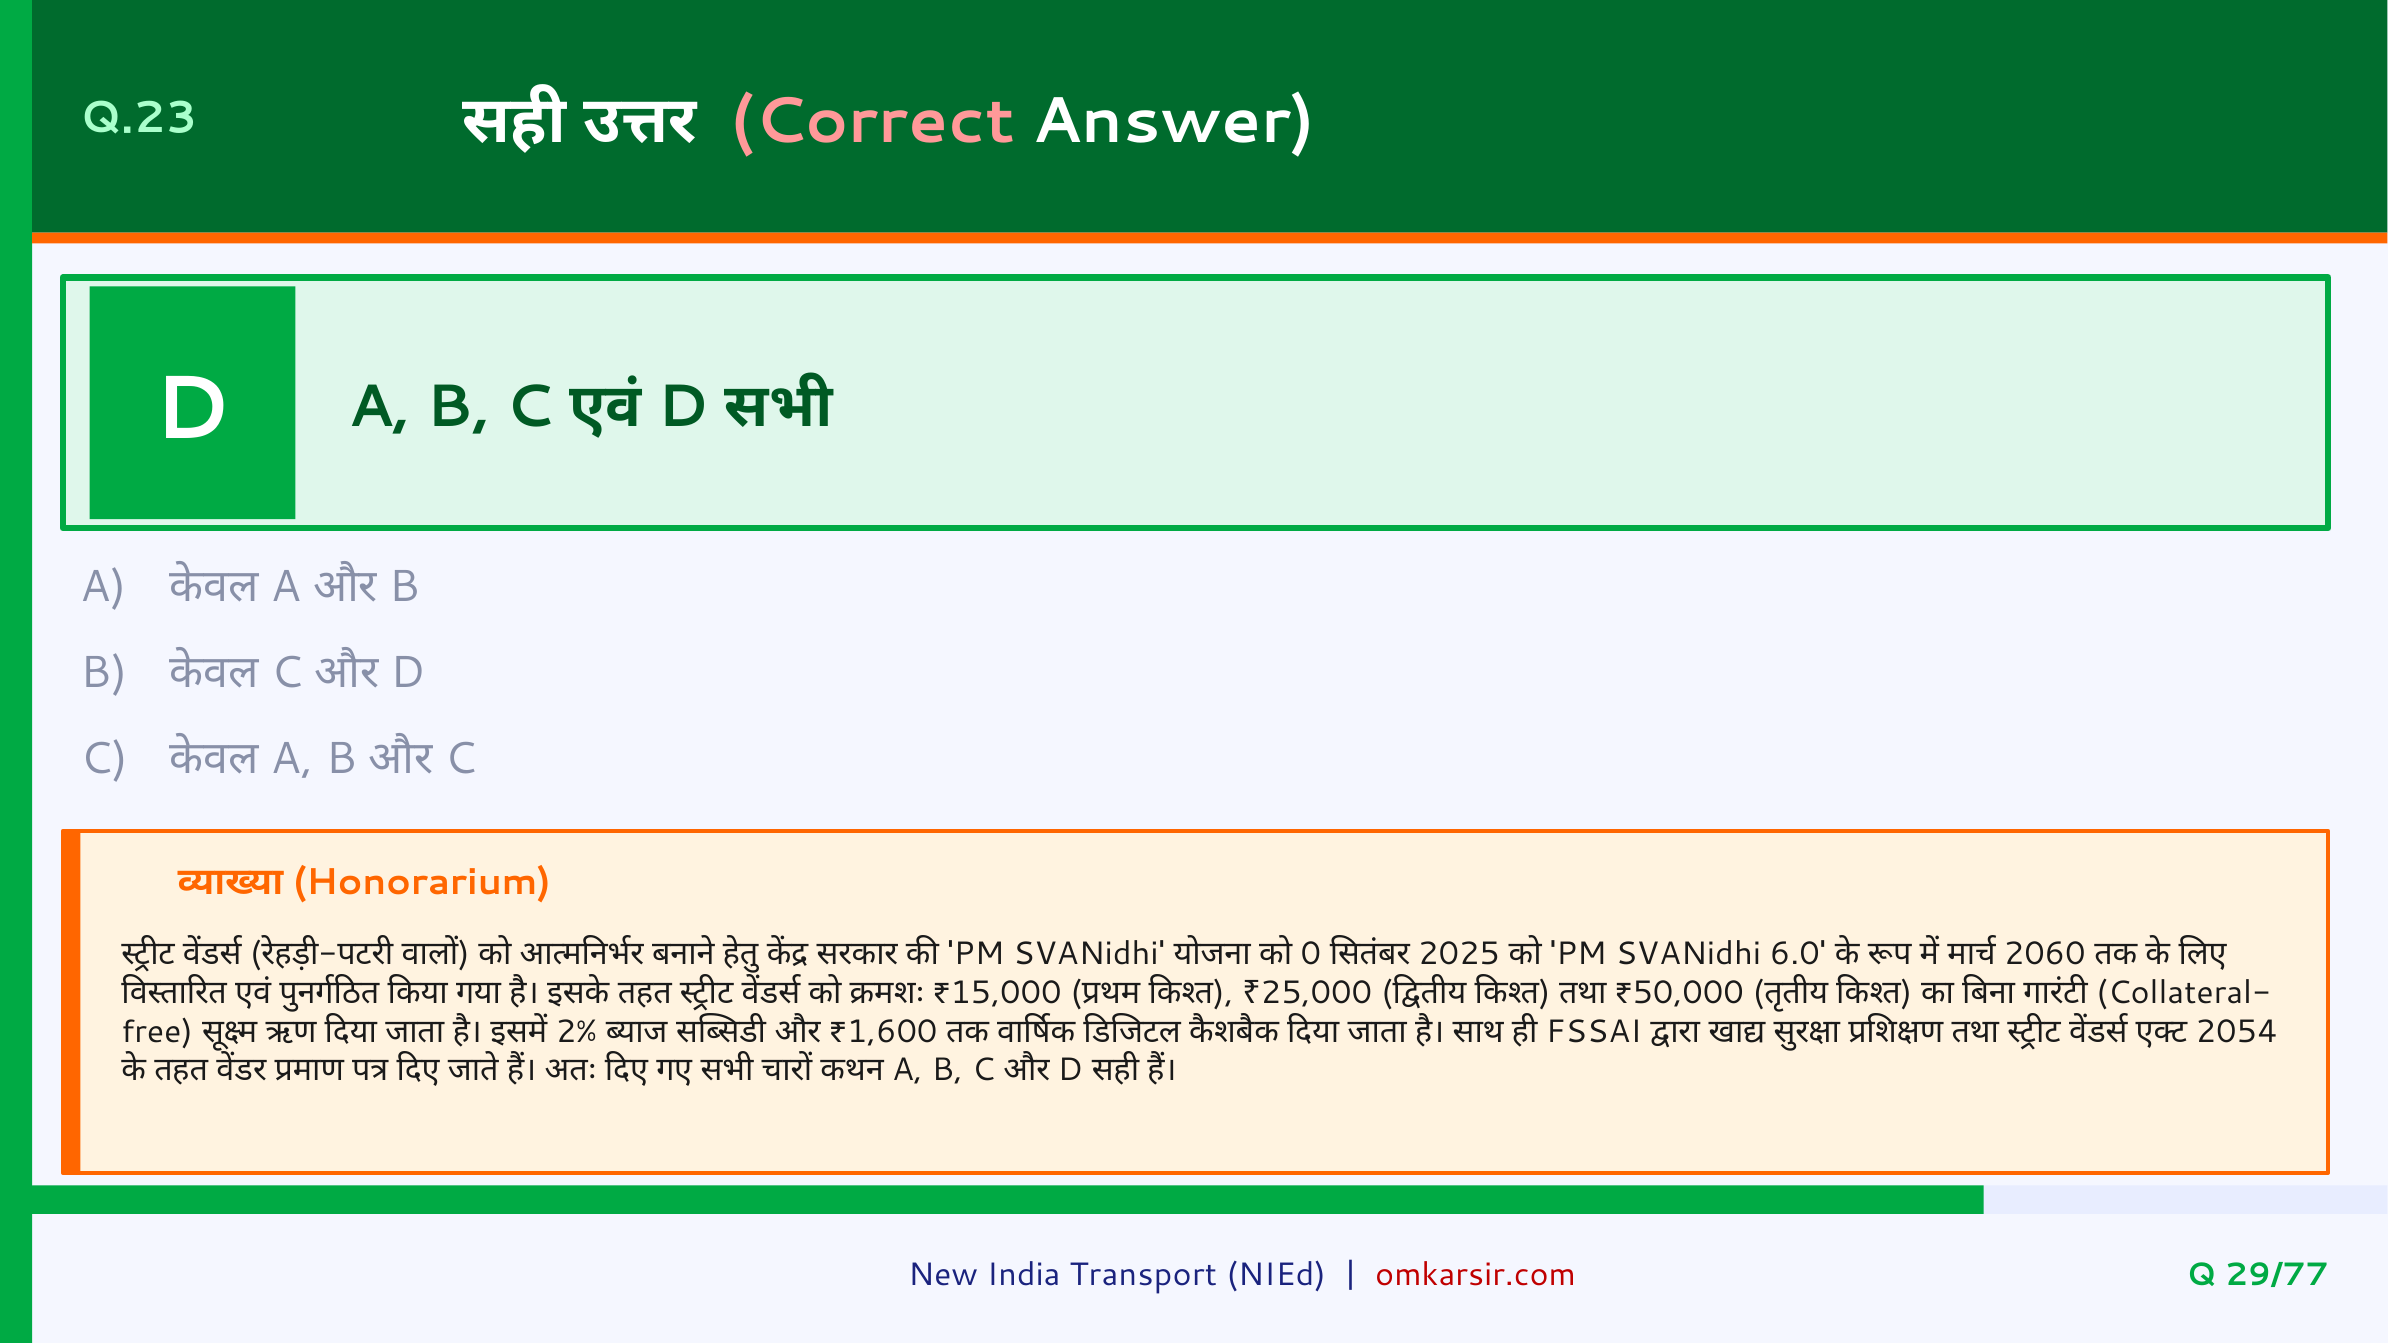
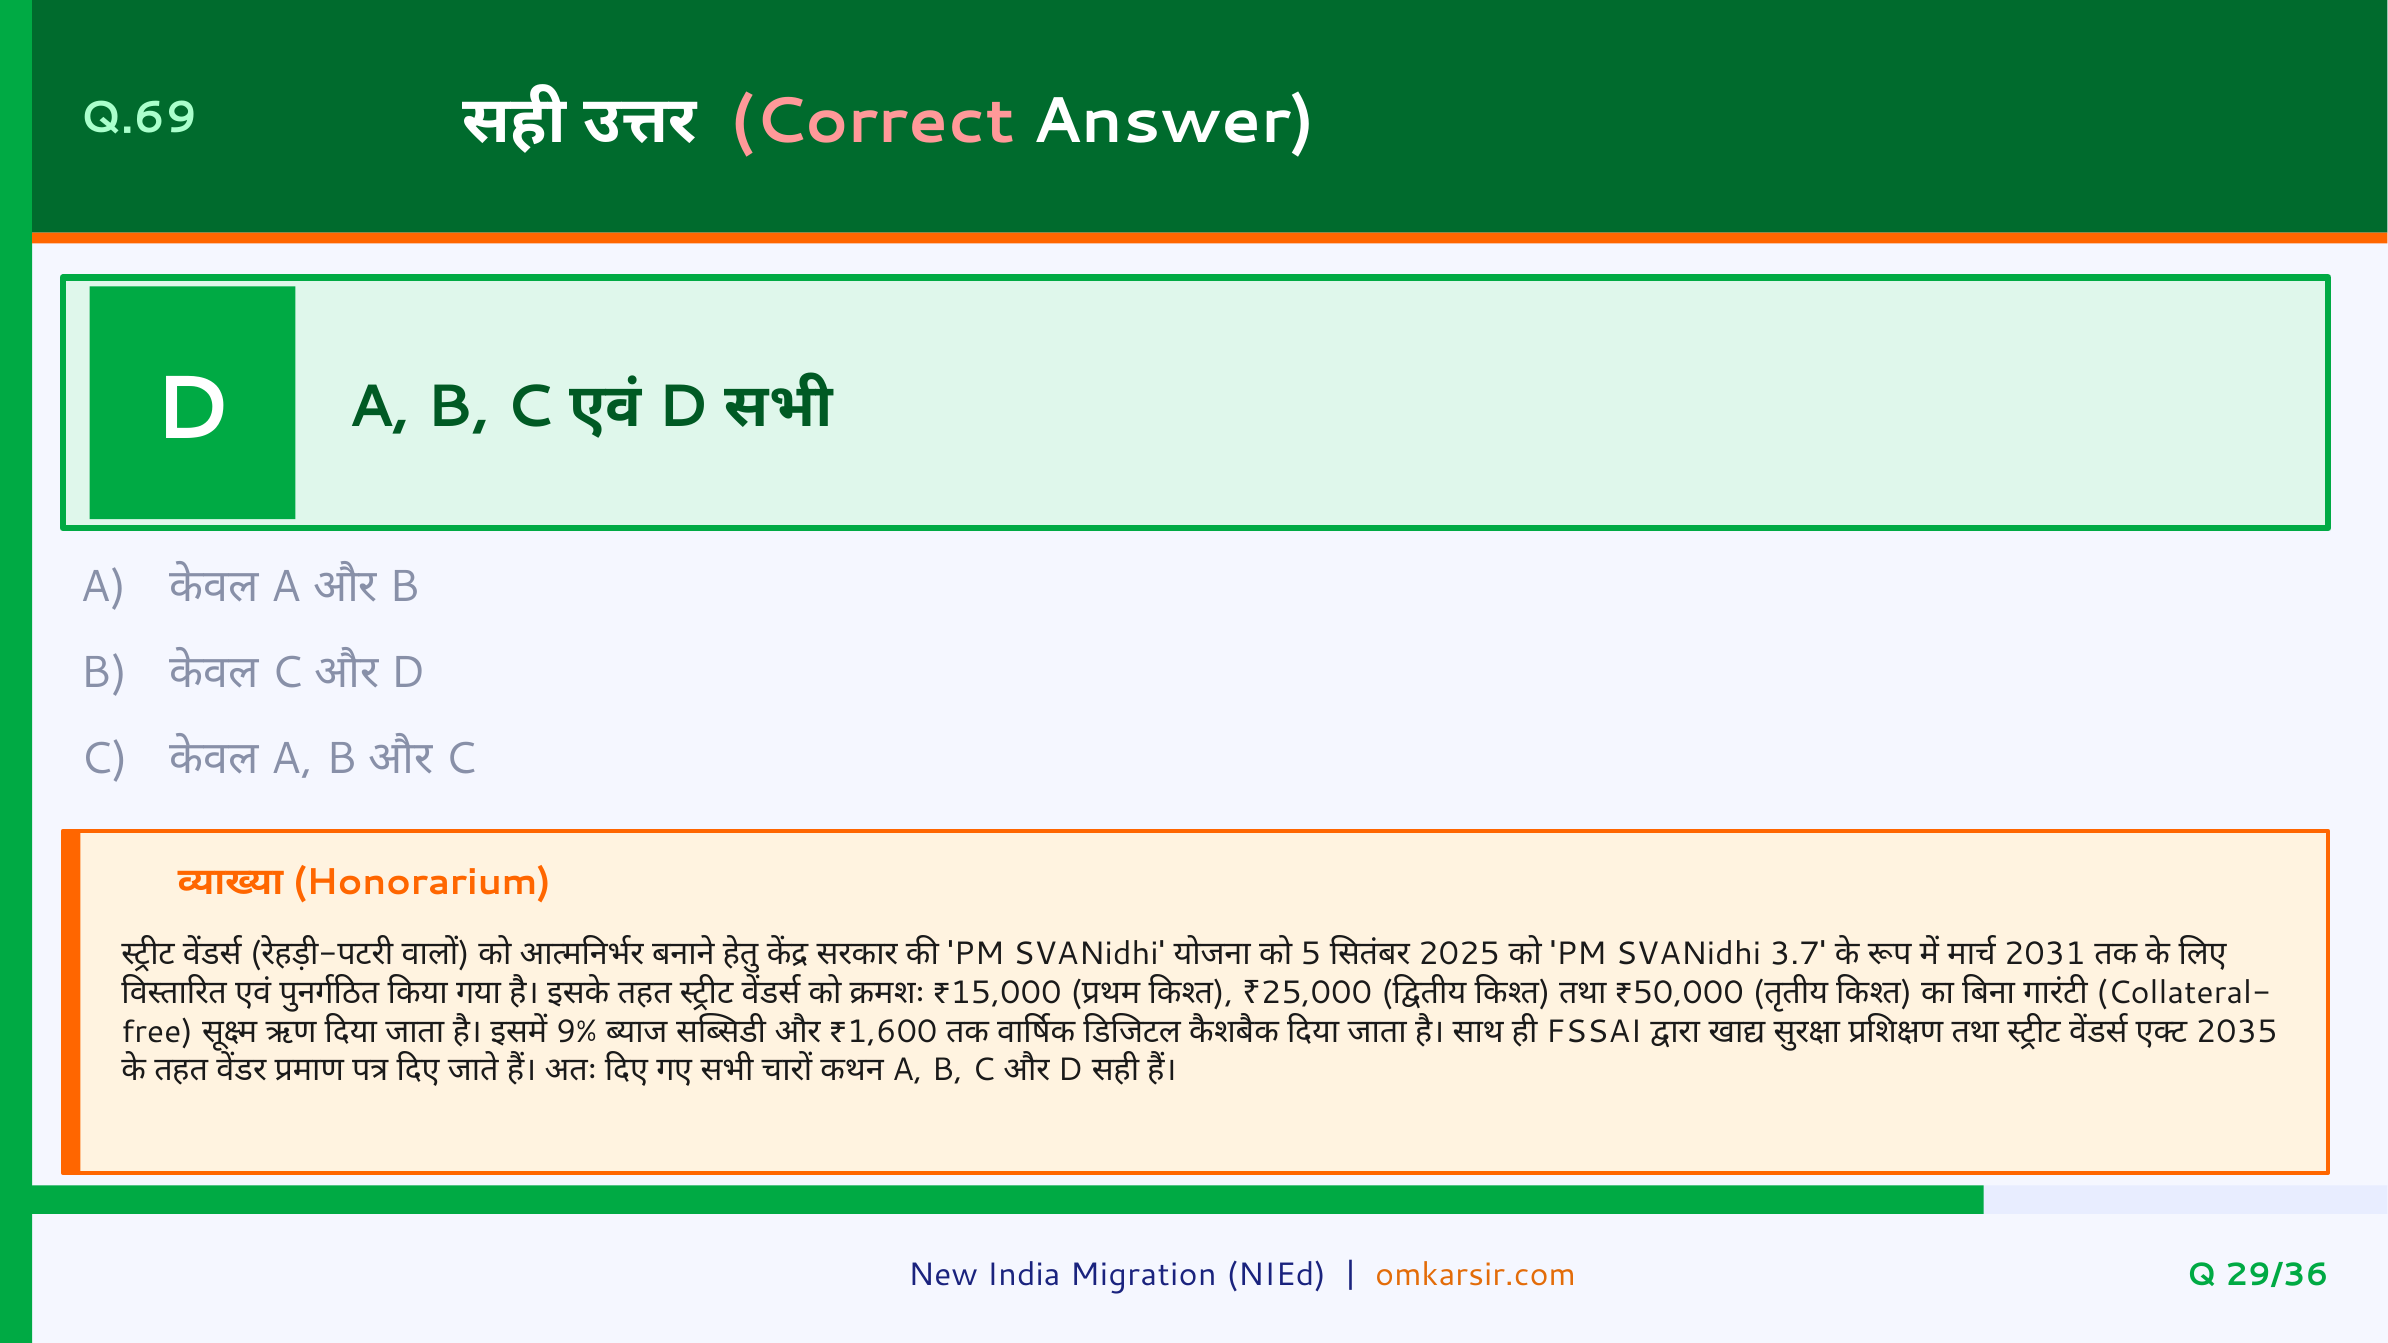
Q.23: Q.23 -> Q.69
0: 0 -> 5
6.0: 6.0 -> 3.7
2060: 2060 -> 2031
2%: 2% -> 9%
2054: 2054 -> 2035
Transport: Transport -> Migration
omkarsir.com colour: red -> orange
29/77: 29/77 -> 29/36
